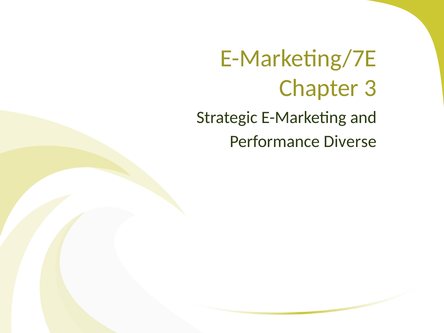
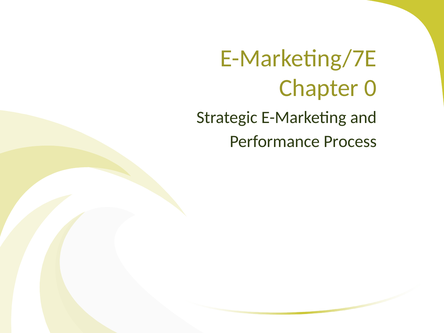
3: 3 -> 0
Diverse: Diverse -> Process
